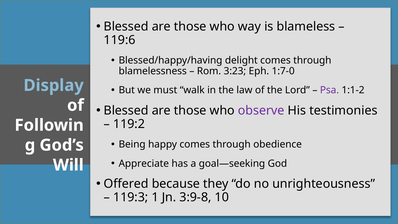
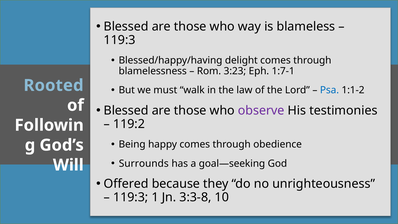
119:6 at (120, 40): 119:6 -> 119:3
1:7-0: 1:7-0 -> 1:7-1
Display: Display -> Rooted
Psa colour: purple -> blue
Appreciate: Appreciate -> Surrounds
3:9-8: 3:9-8 -> 3:3-8
